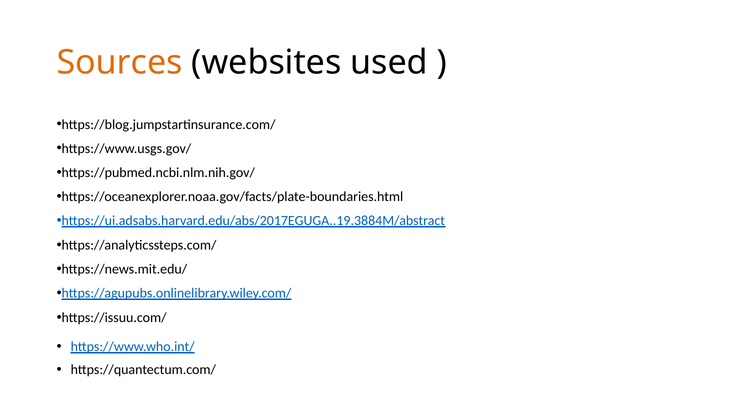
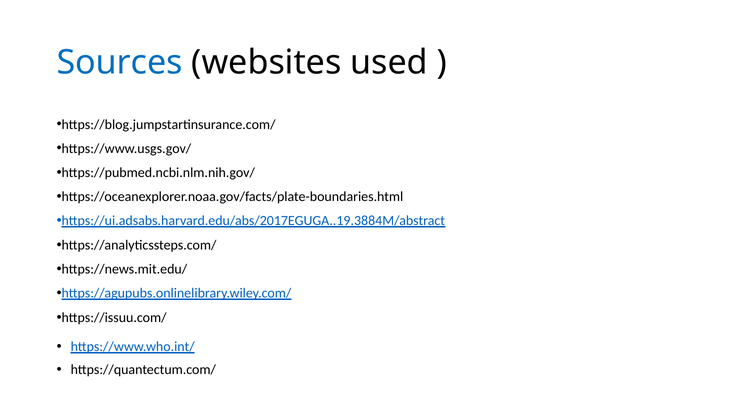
Sources colour: orange -> blue
